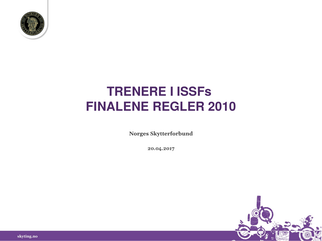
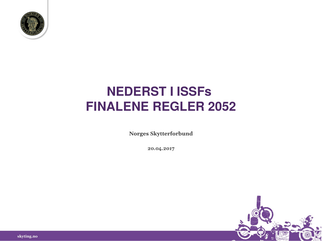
TRENERE: TRENERE -> NEDERST
2010: 2010 -> 2052
